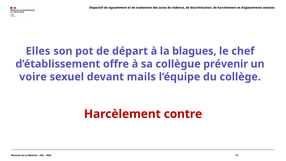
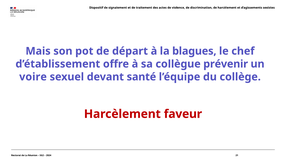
Elles: Elles -> Mais
mails: mails -> santé
contre: contre -> faveur
